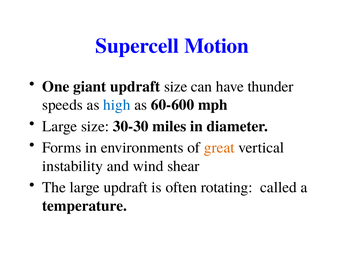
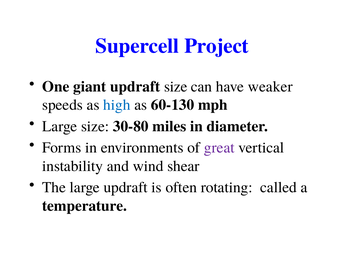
Motion: Motion -> Project
thunder: thunder -> weaker
60-600: 60-600 -> 60-130
30-30: 30-30 -> 30-80
great colour: orange -> purple
